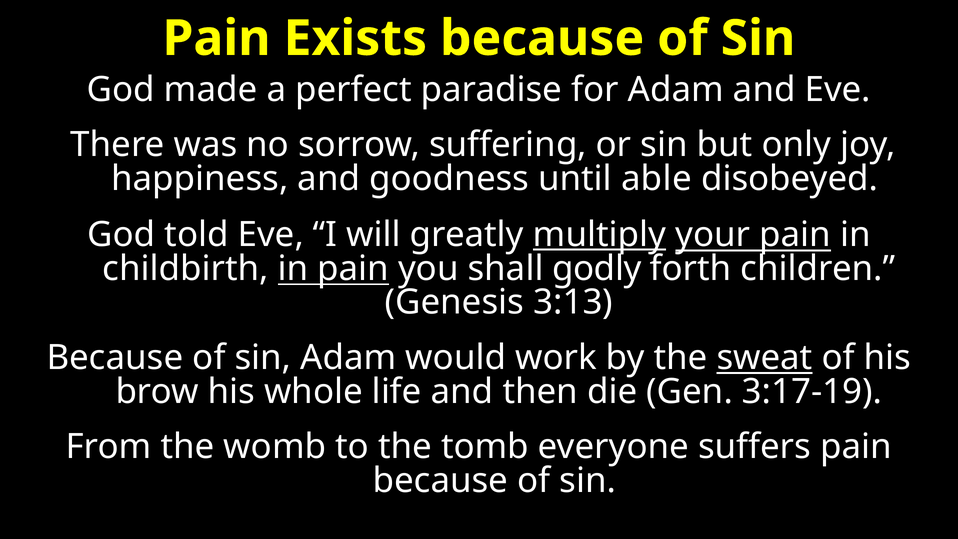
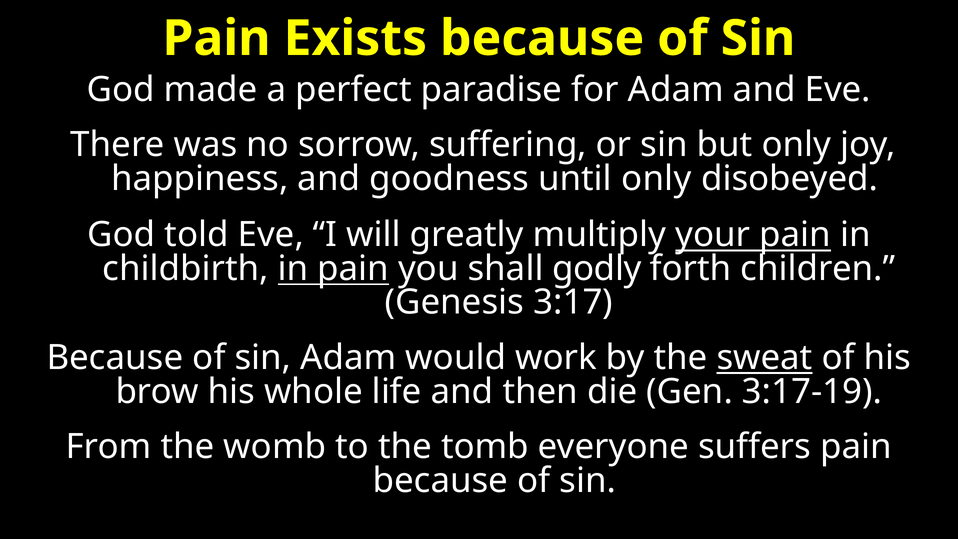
until able: able -> only
multiply underline: present -> none
3:13: 3:13 -> 3:17
